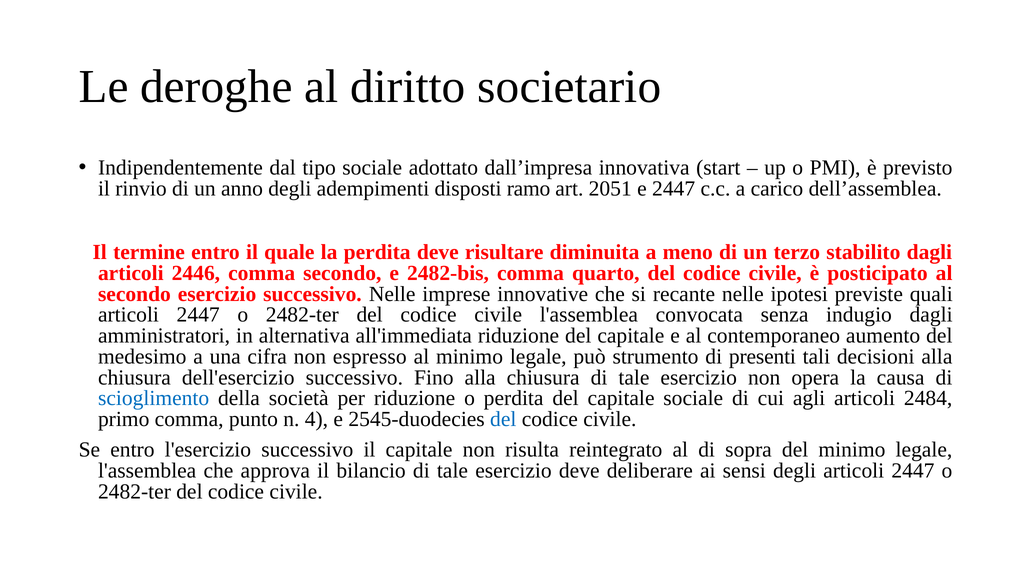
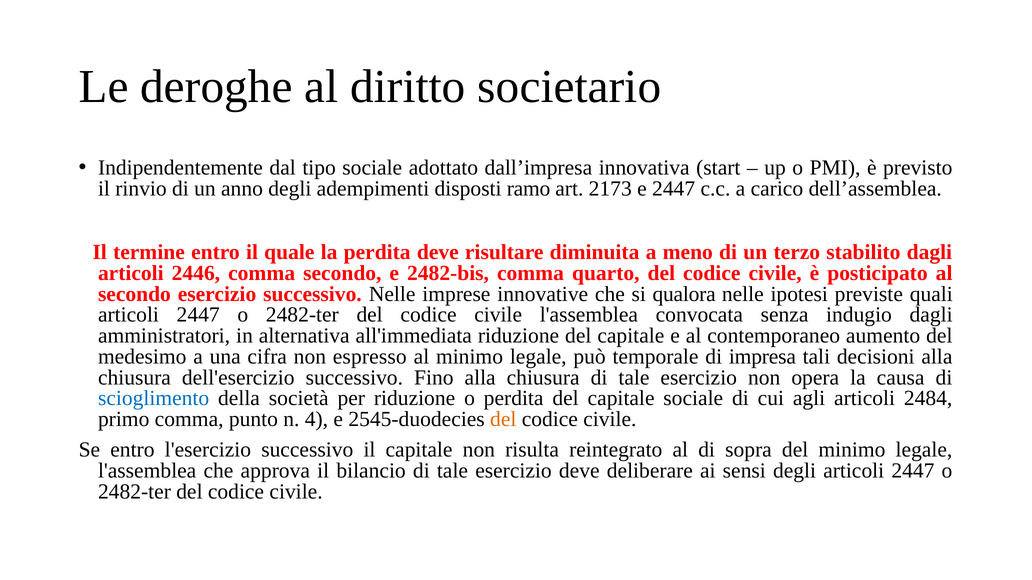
2051: 2051 -> 2173
recante: recante -> qualora
strumento: strumento -> temporale
presenti: presenti -> impresa
del at (503, 420) colour: blue -> orange
